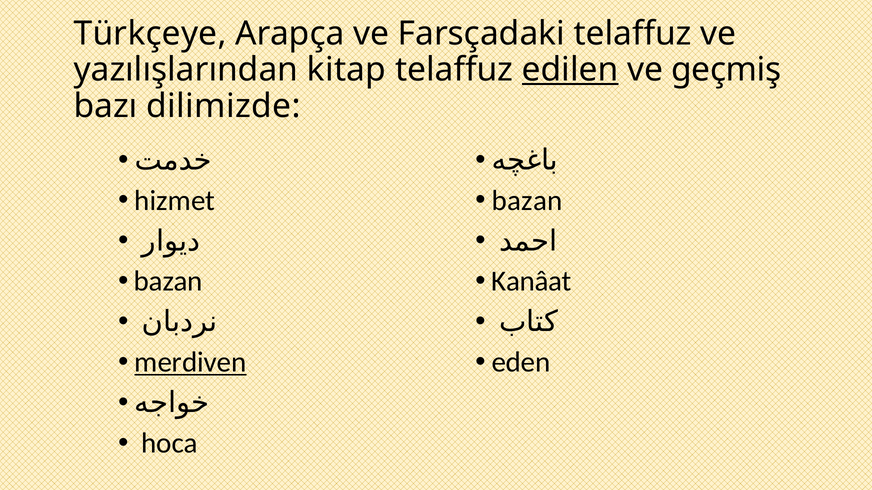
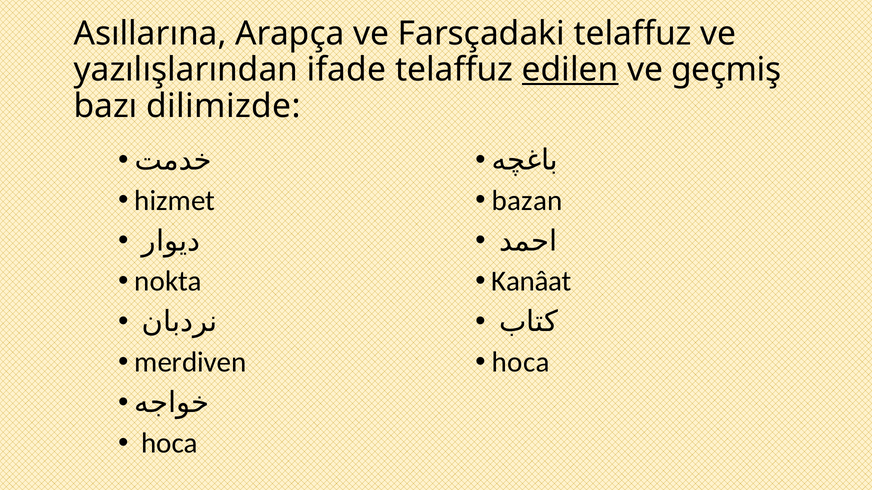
Türkçeye: Türkçeye -> Asıllarına
kitap: kitap -> ifade
bazan at (168, 282): bazan -> nokta
merdiven underline: present -> none
eden at (521, 363): eden -> hoca
